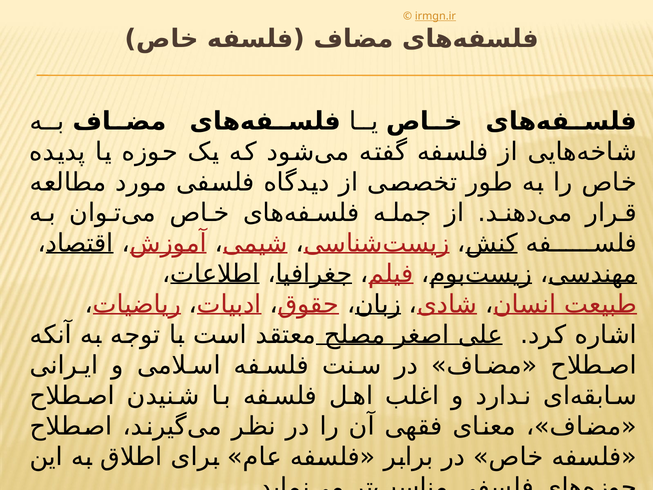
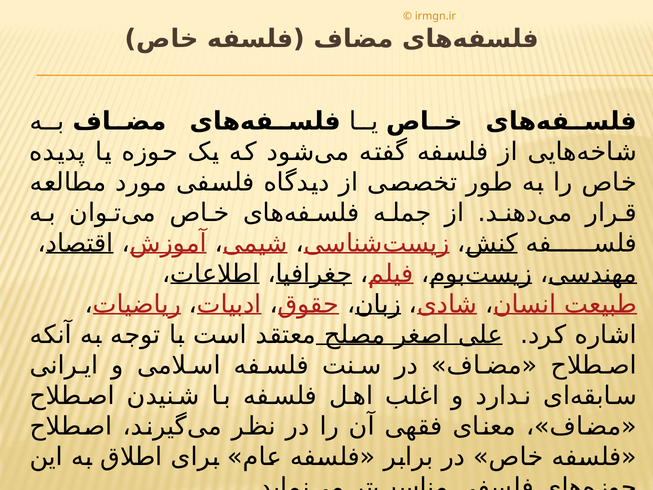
irmgn.ir underline: present -> none
